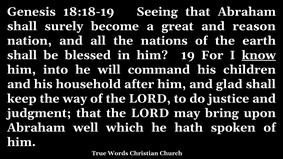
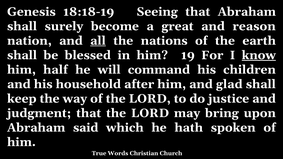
all underline: none -> present
into: into -> half
well: well -> said
